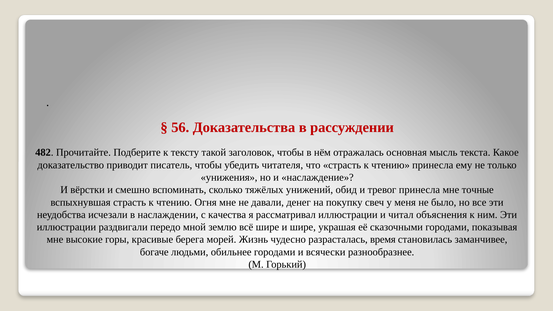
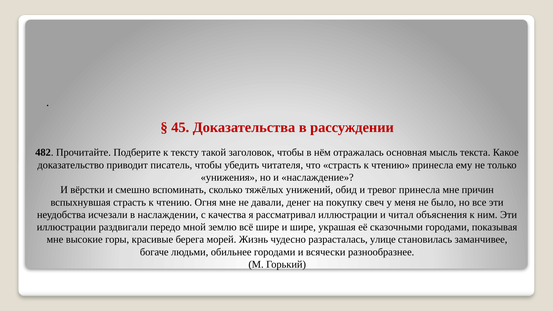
56: 56 -> 45
точные: точные -> причин
время: время -> улице
